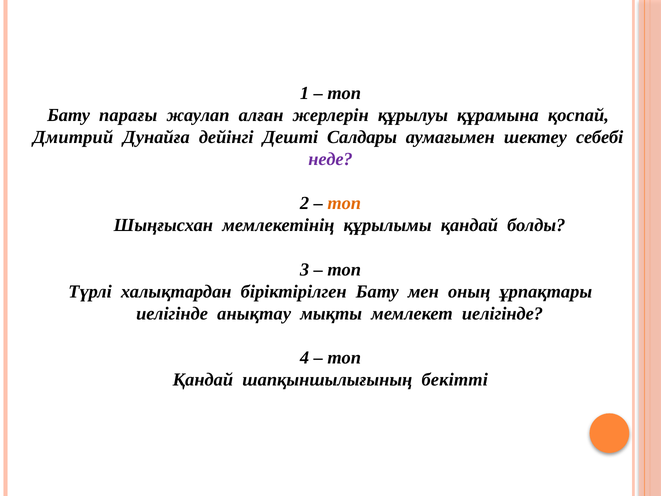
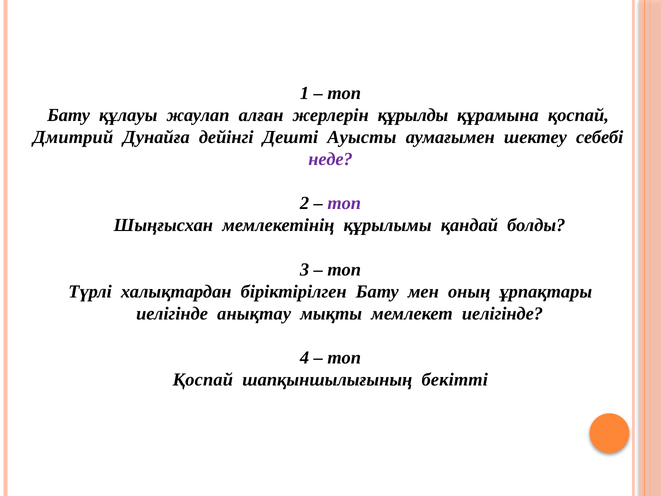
парағы: парағы -> құлауы
құрылуы: құрылуы -> құрылды
Салдары: Салдары -> Ауысты
топ at (344, 203) colour: orange -> purple
Қандай at (203, 380): Қандай -> Қоспай
